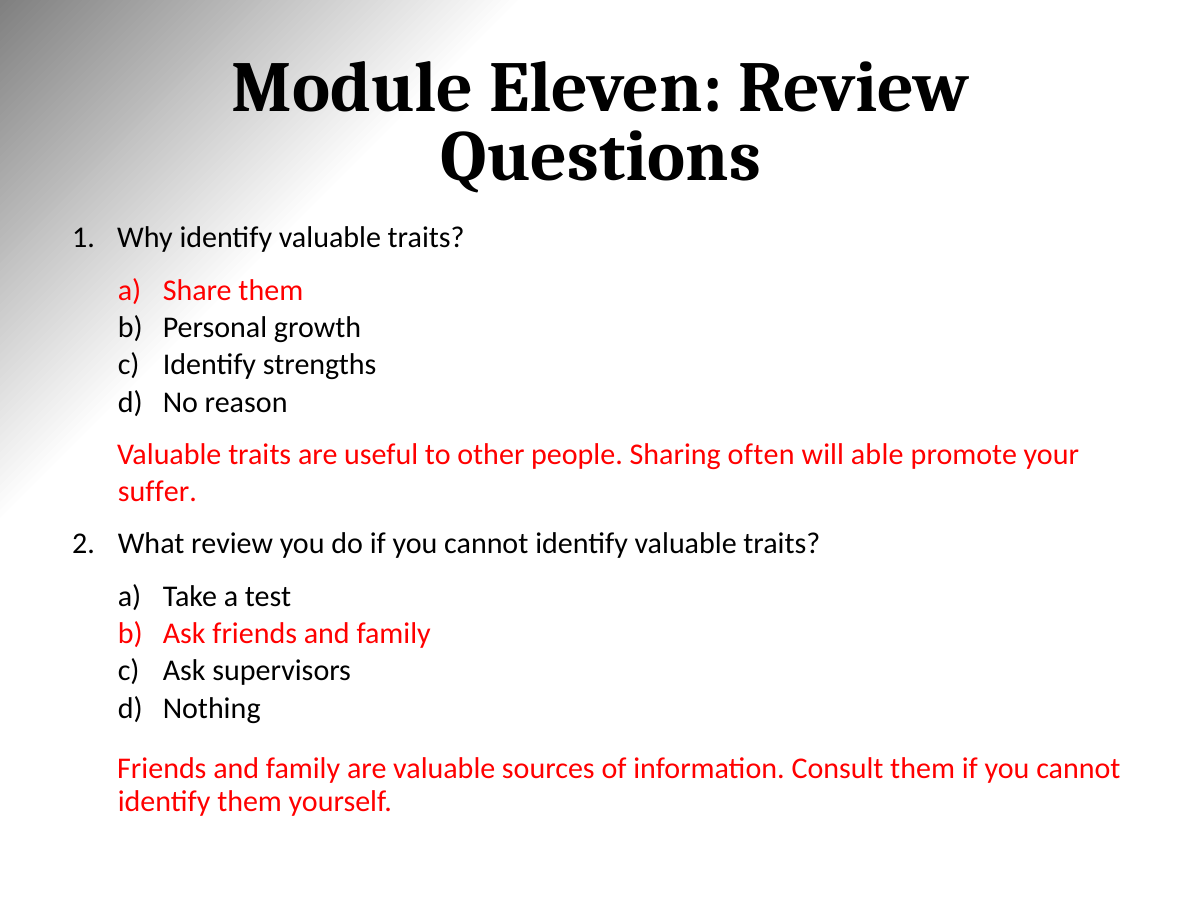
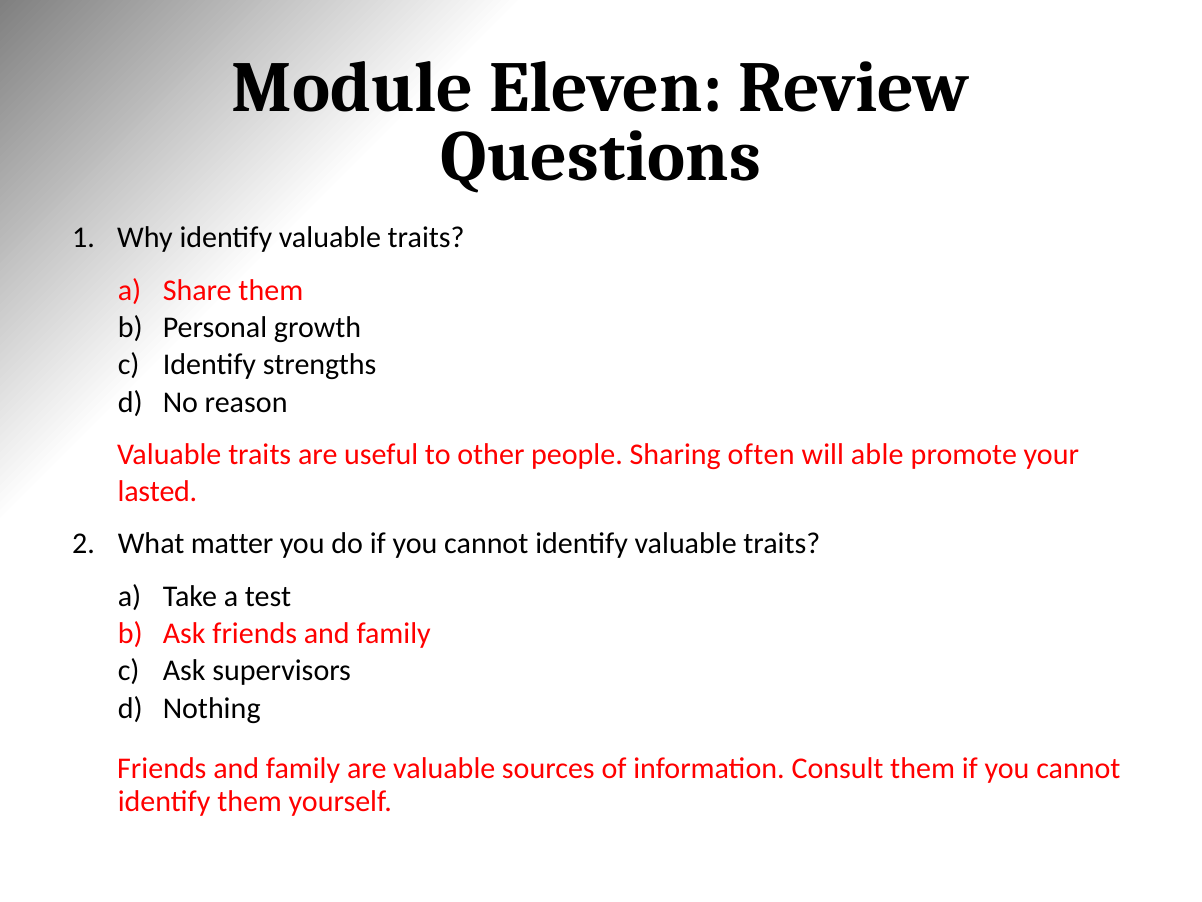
suffer: suffer -> lasted
What review: review -> matter
